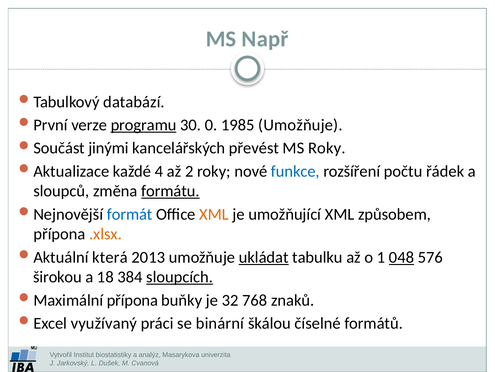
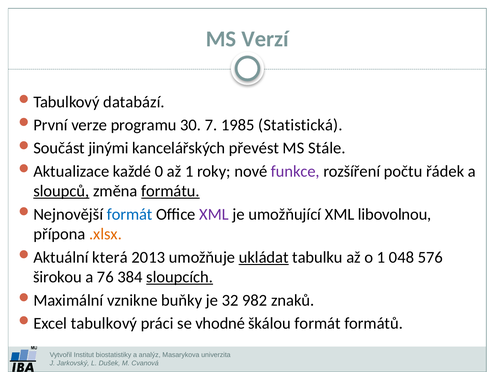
Např: Např -> Verzí
programu underline: present -> none
0: 0 -> 7
1985 Umožňuje: Umožňuje -> Statistická
MS Roky: Roky -> Stále
4: 4 -> 0
až 2: 2 -> 1
funkce colour: blue -> purple
sloupců underline: none -> present
XML at (214, 214) colour: orange -> purple
způsobem: způsobem -> libovolnou
048 underline: present -> none
18: 18 -> 76
přípona at (132, 300): přípona -> vznikne
768: 768 -> 982
využívaný: využívaný -> tabulkový
binární: binární -> vhodné
škálou číselné: číselné -> formát
